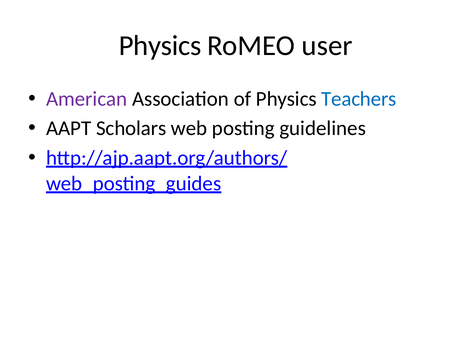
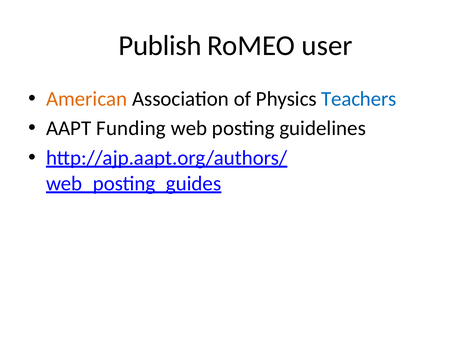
Physics at (160, 46): Physics -> Publish
American colour: purple -> orange
Scholars: Scholars -> Funding
